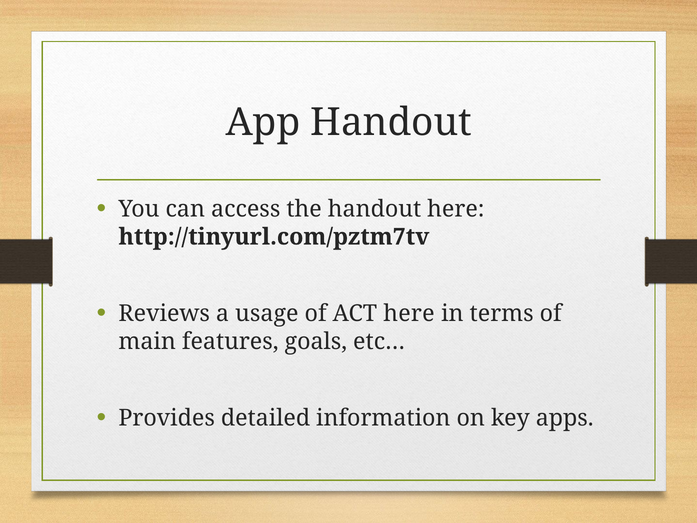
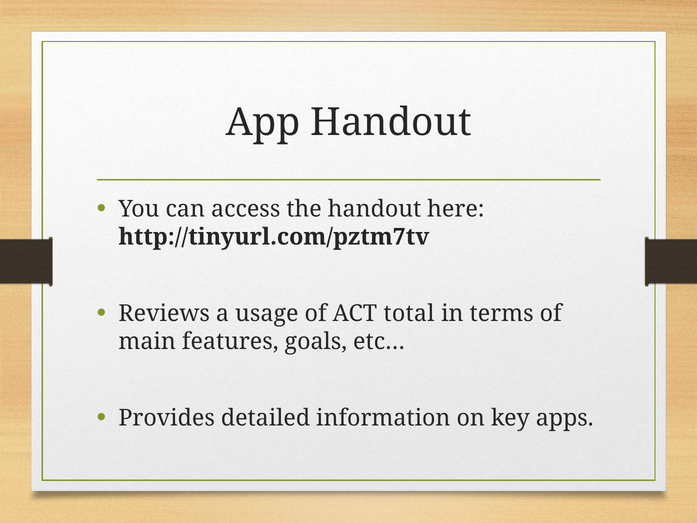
ACT here: here -> total
